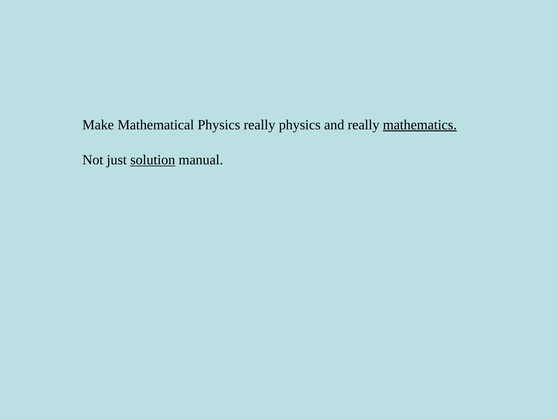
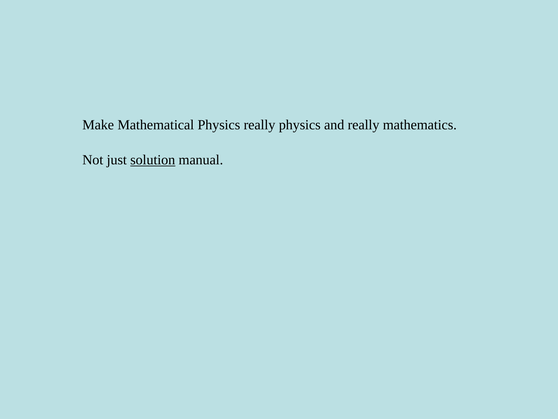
mathematics underline: present -> none
